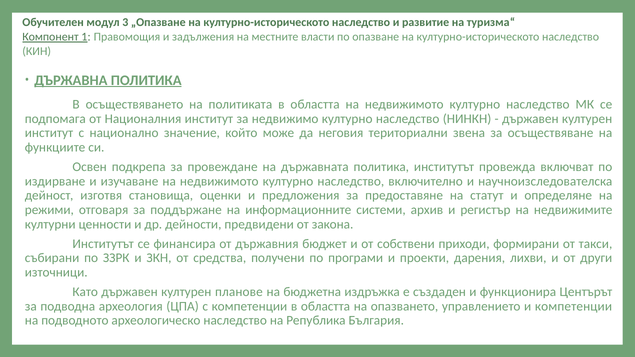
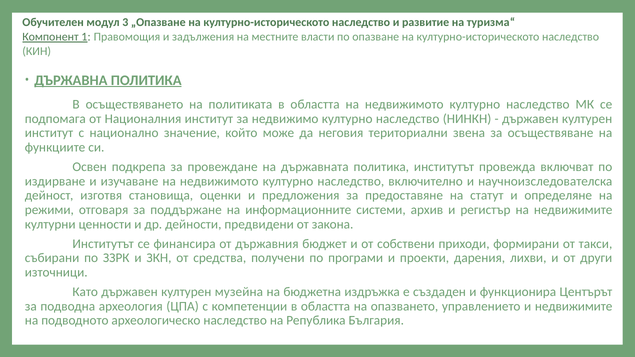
планове: планове -> музейна
и компетенции: компетенции -> недвижимите
